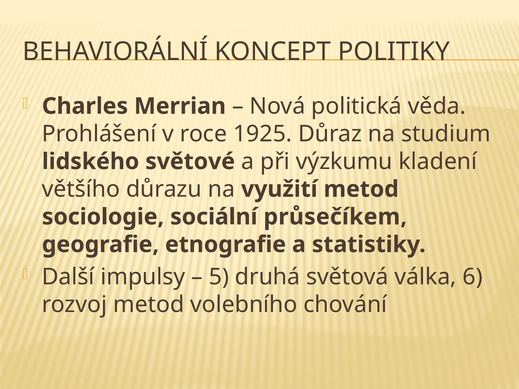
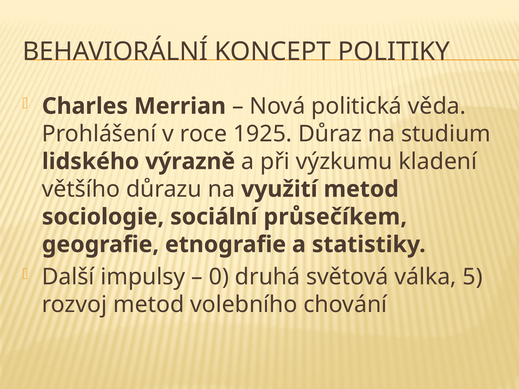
světové: světové -> výrazně
5: 5 -> 0
6: 6 -> 5
